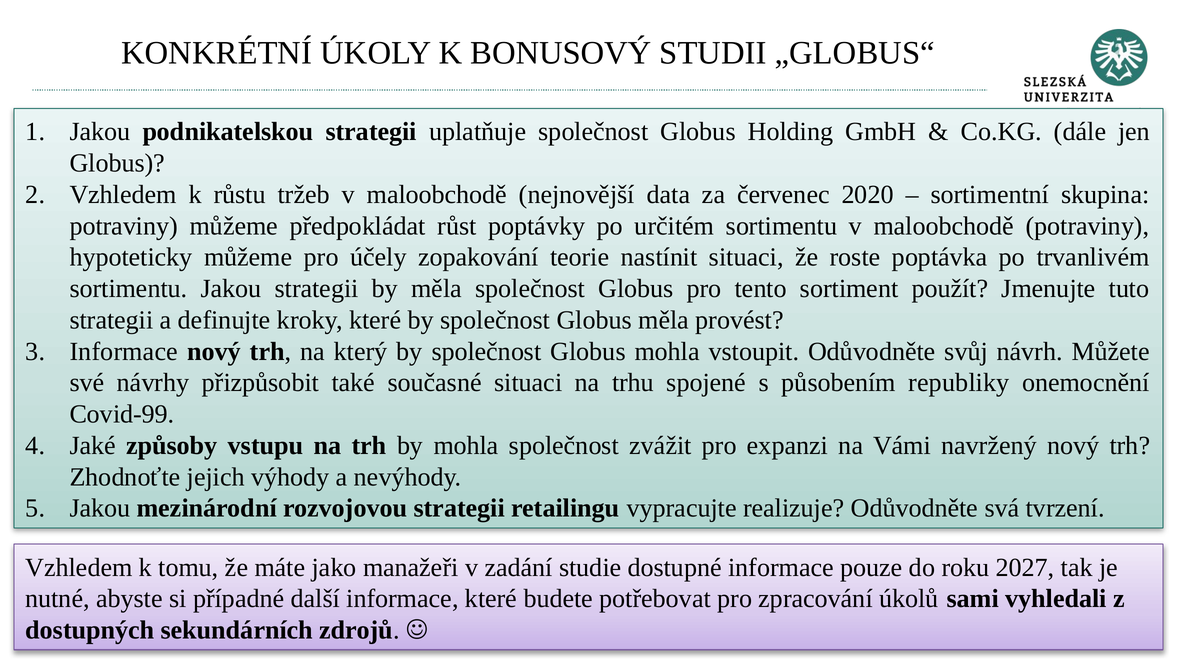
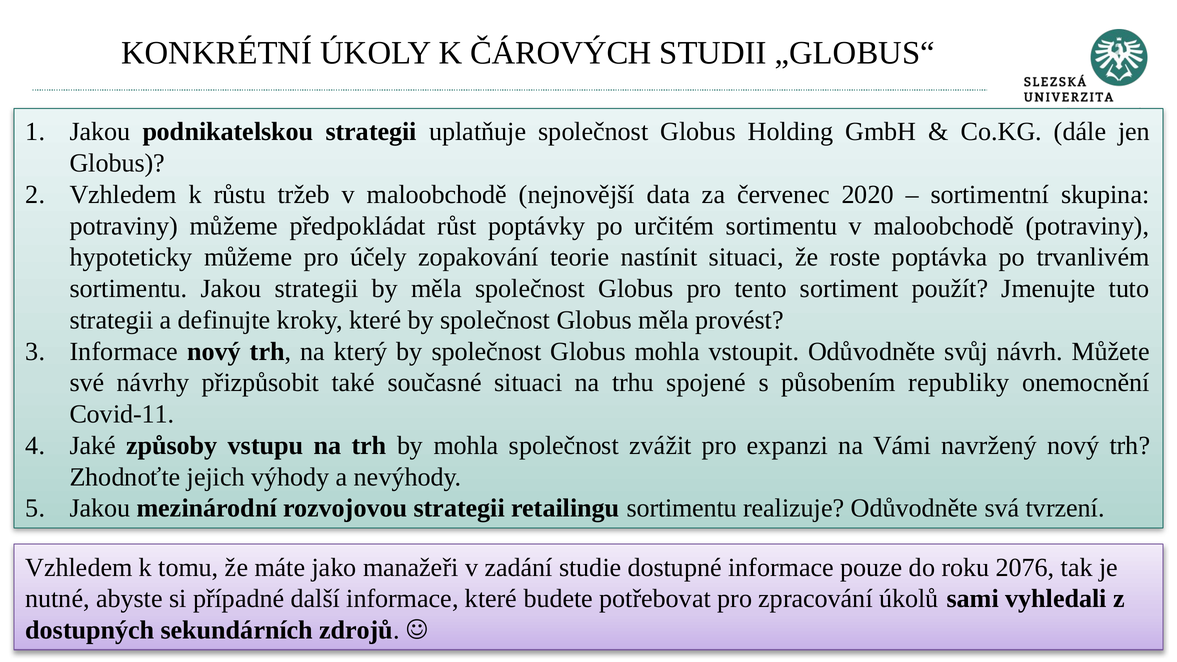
BONUSOVÝ: BONUSOVÝ -> ČÁROVÝCH
Covid-99: Covid-99 -> Covid-11
retailingu vypracujte: vypracujte -> sortimentu
2027: 2027 -> 2076
